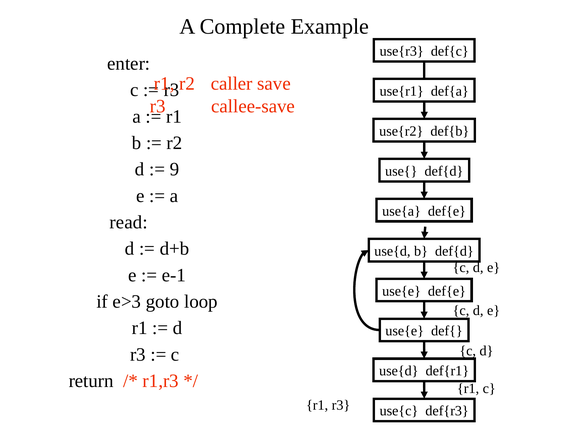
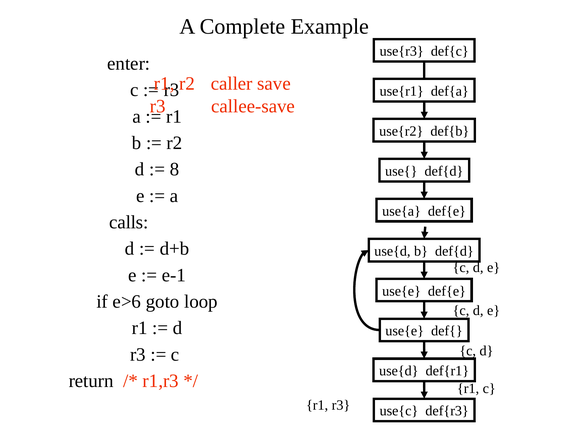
9: 9 -> 8
read: read -> calls
e>3: e>3 -> e>6
